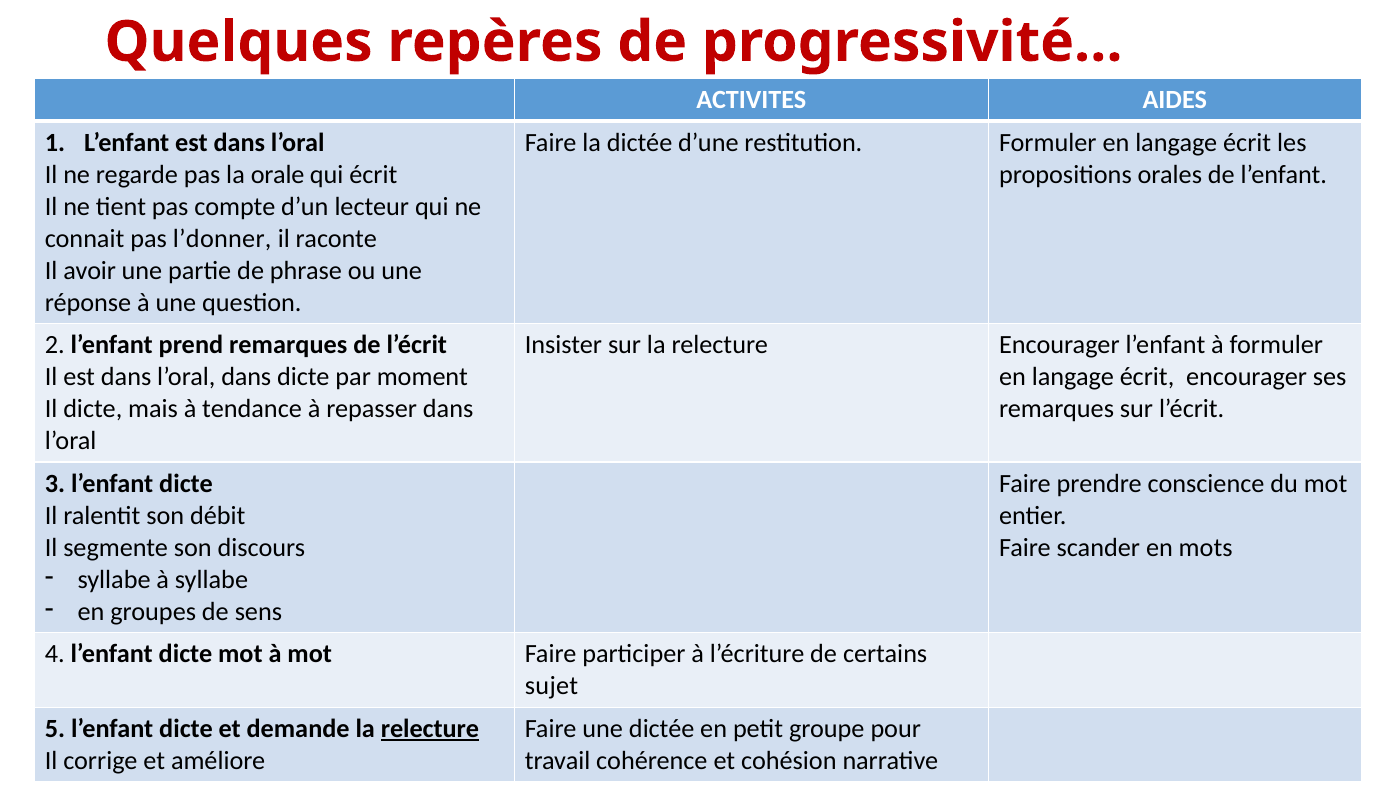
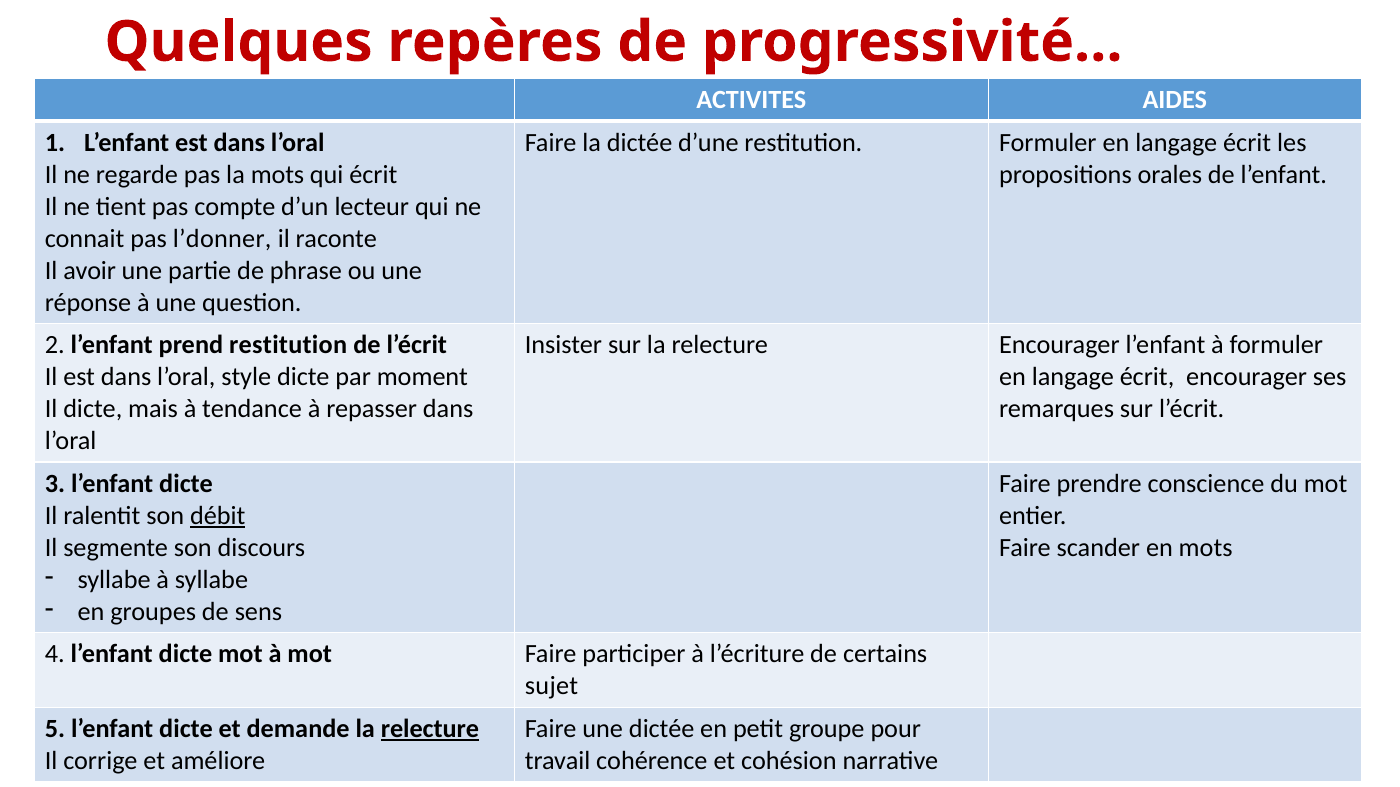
la orale: orale -> mots
prend remarques: remarques -> restitution
l’oral dans: dans -> style
débit underline: none -> present
